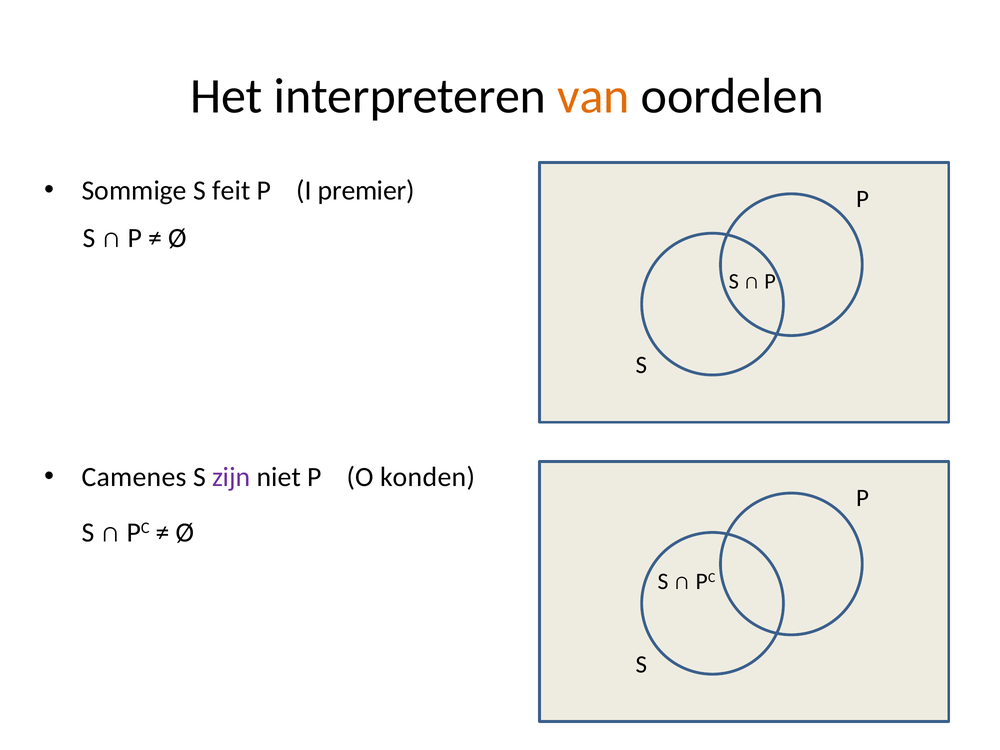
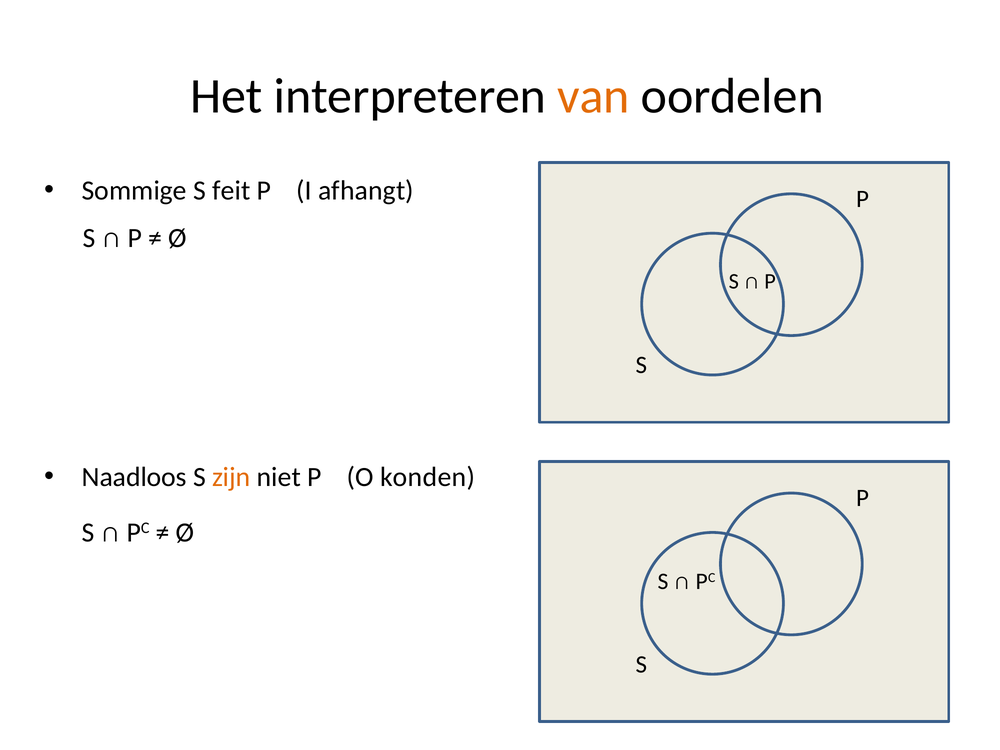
premier: premier -> afhangt
Camenes: Camenes -> Naadloos
zijn colour: purple -> orange
